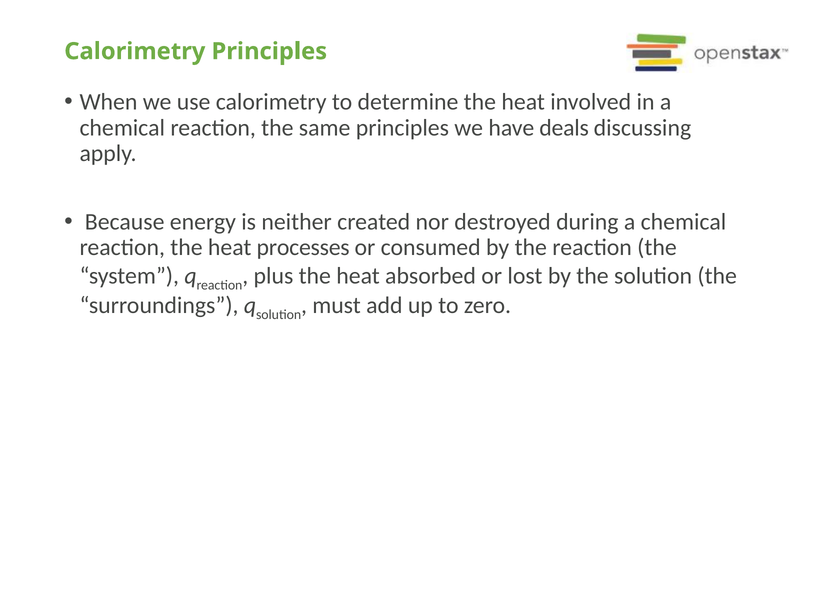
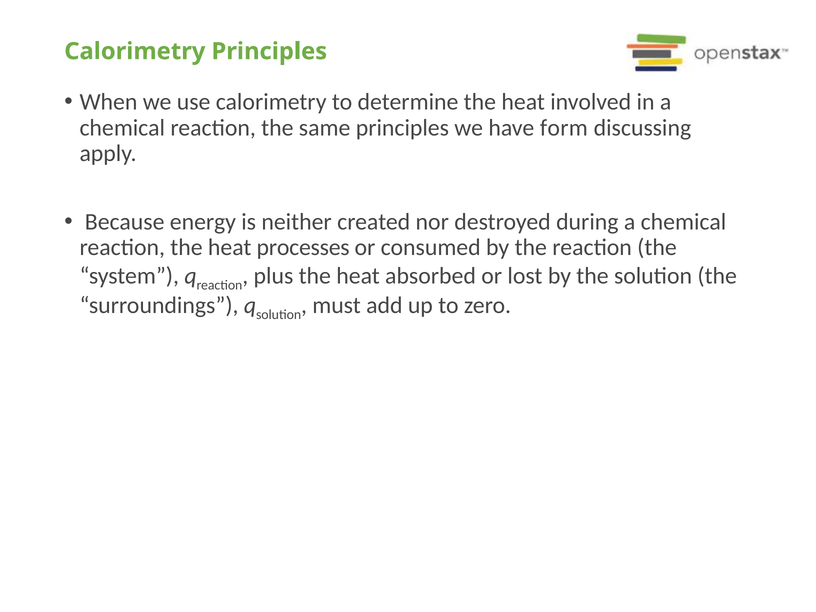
deals: deals -> form
